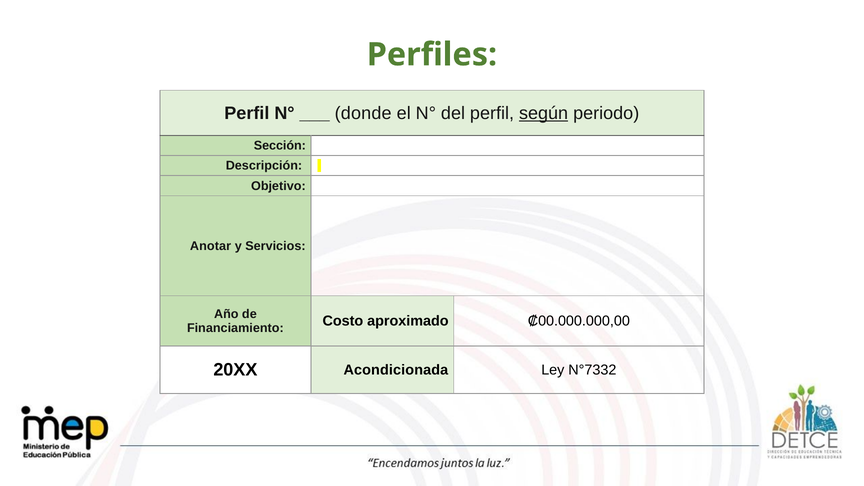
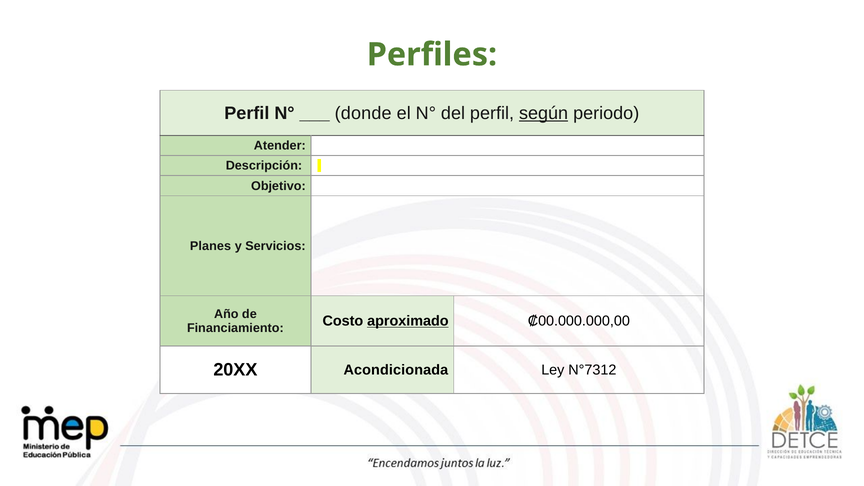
Sección: Sección -> Atender
Anotar: Anotar -> Planes
aproximado underline: none -> present
N°7332: N°7332 -> N°7312
